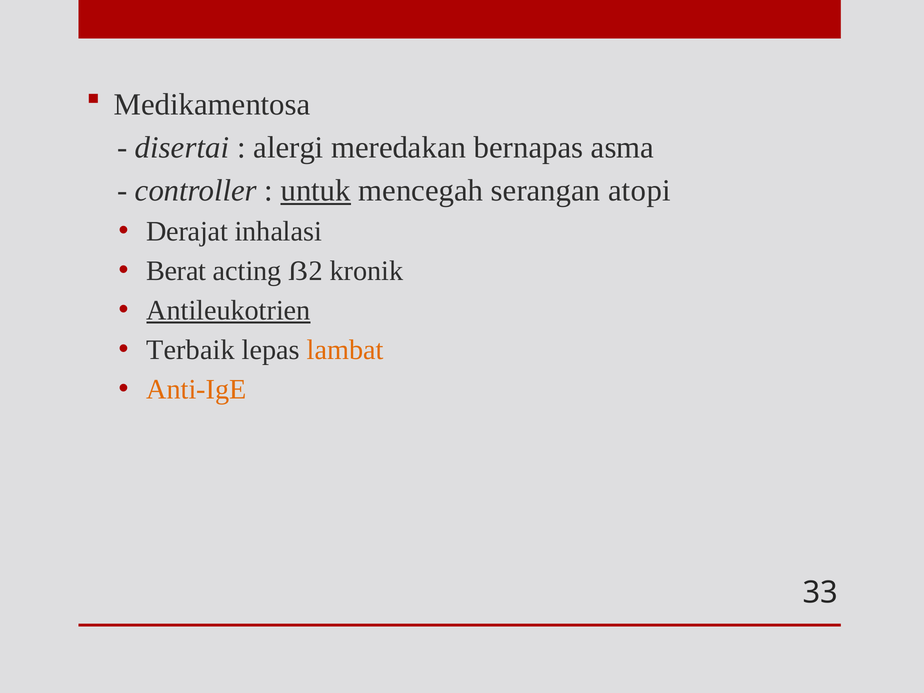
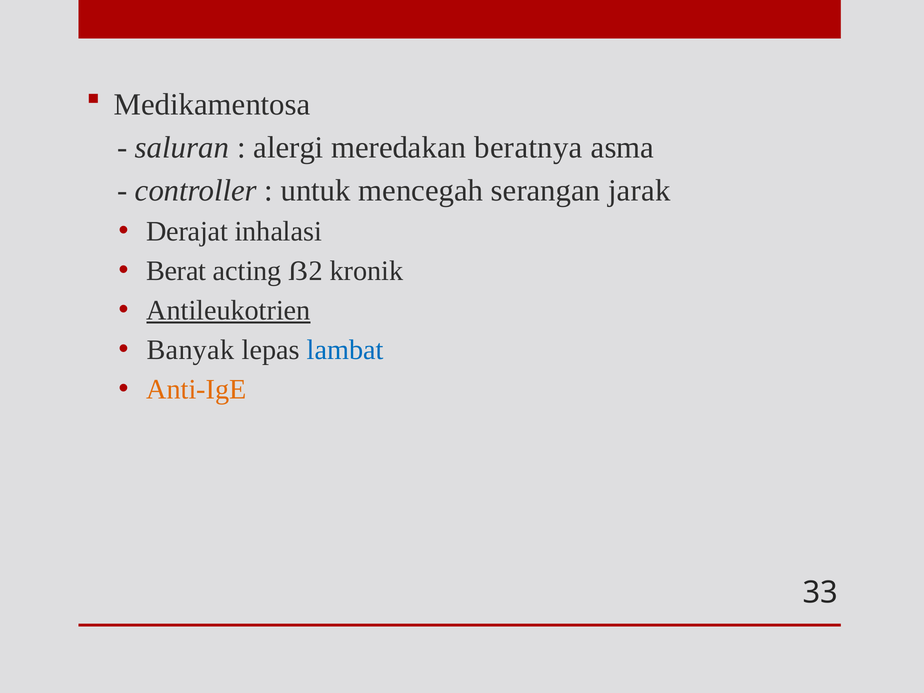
disertai: disertai -> saluran
bernapas: bernapas -> beratnya
untuk underline: present -> none
atopi: atopi -> jarak
Terbaik: Terbaik -> Banyak
lambat colour: orange -> blue
